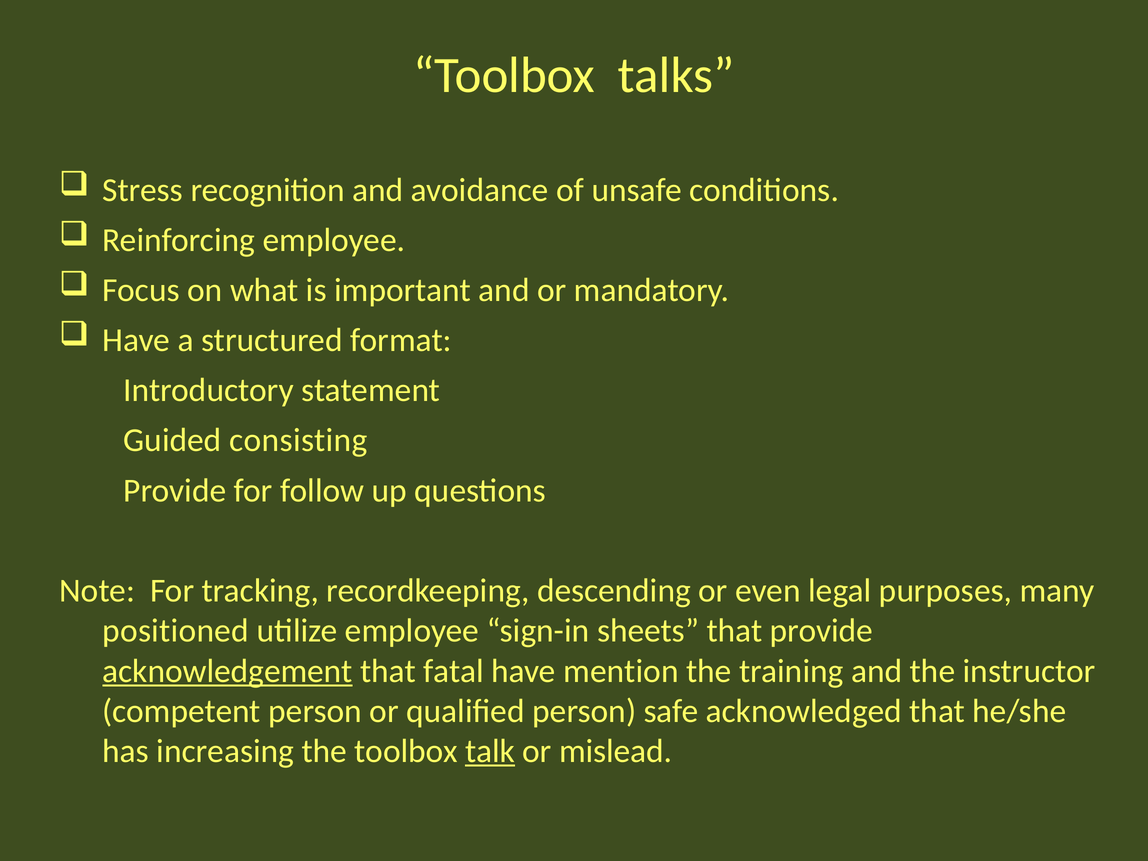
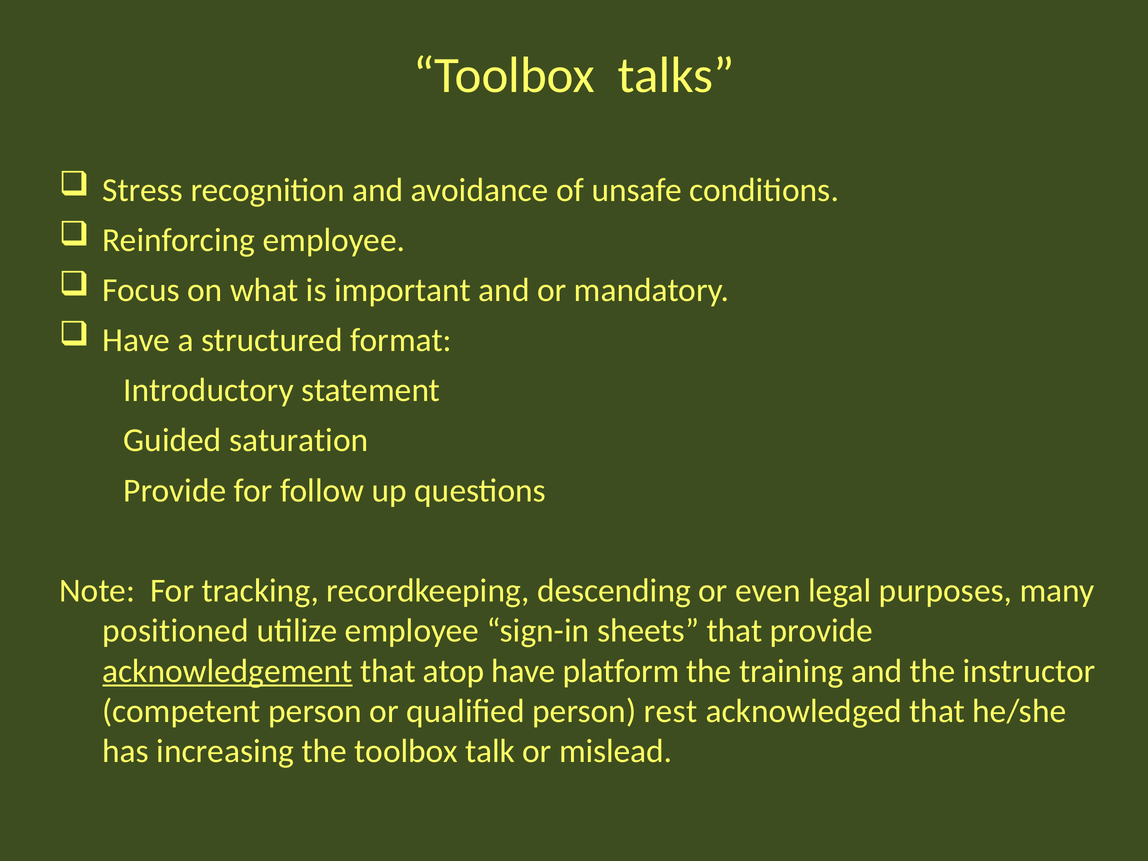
consisting: consisting -> saturation
fatal: fatal -> atop
mention: mention -> platform
safe: safe -> rest
talk underline: present -> none
